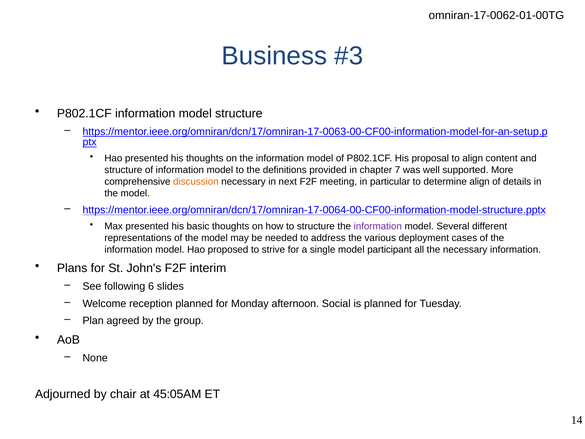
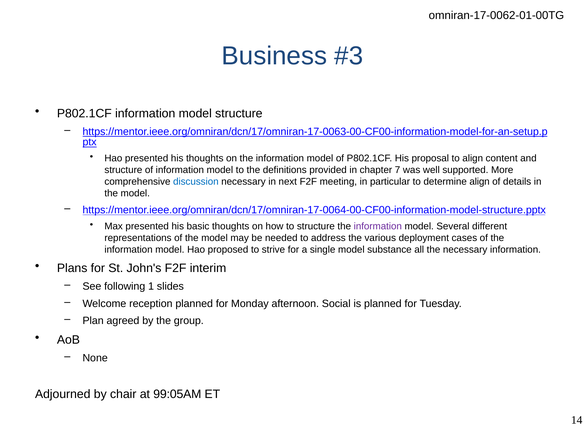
discussion colour: orange -> blue
participant: participant -> substance
6: 6 -> 1
45:05AM: 45:05AM -> 99:05AM
